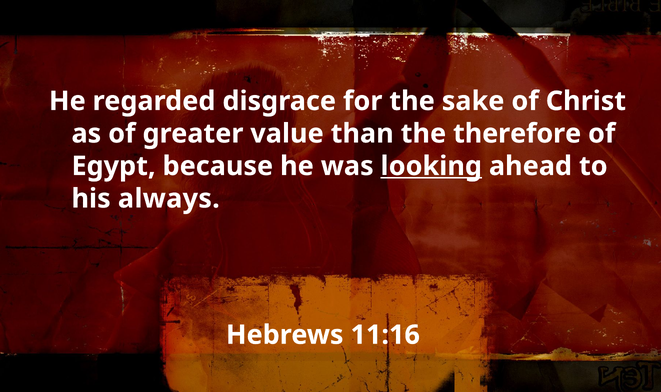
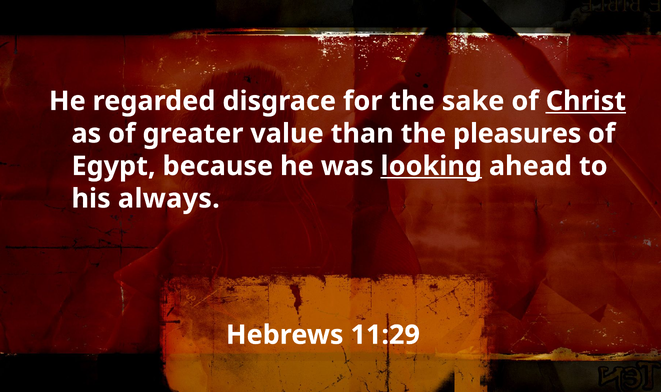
Christ underline: none -> present
therefore: therefore -> pleasures
11:16: 11:16 -> 11:29
